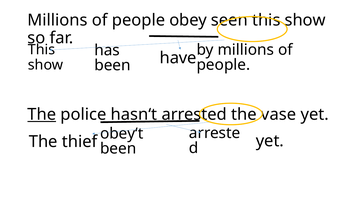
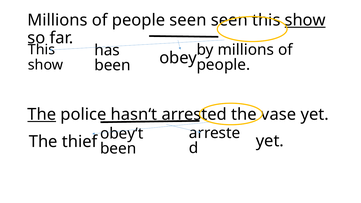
people obey: obey -> seen
show at (305, 20) underline: none -> present
have: have -> obey
